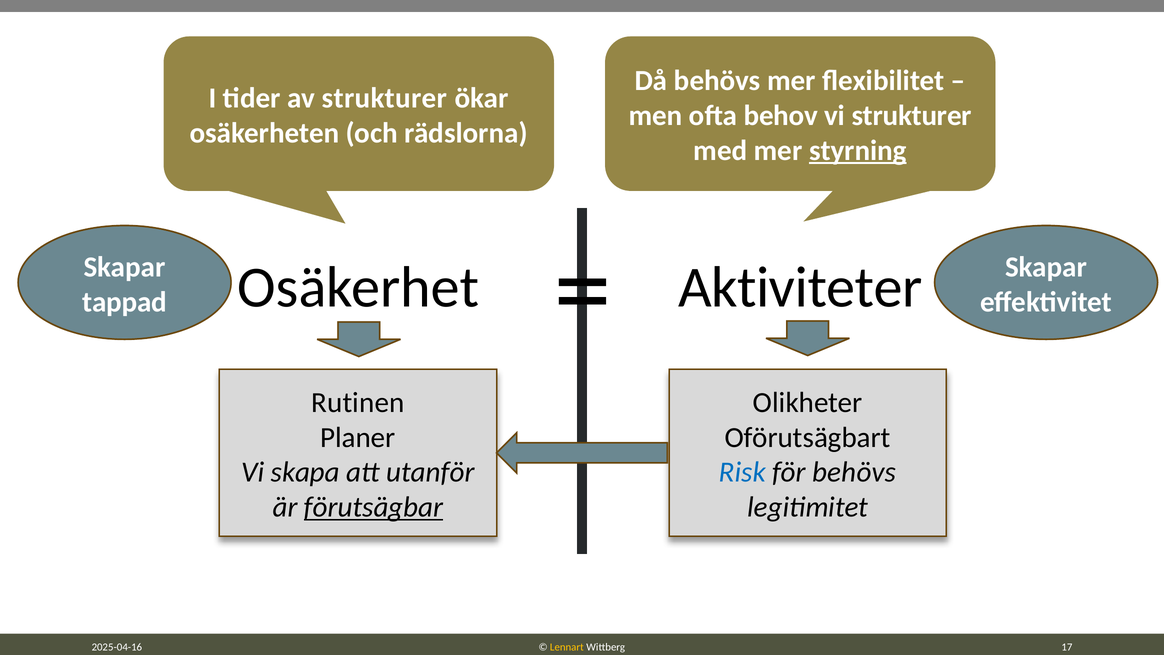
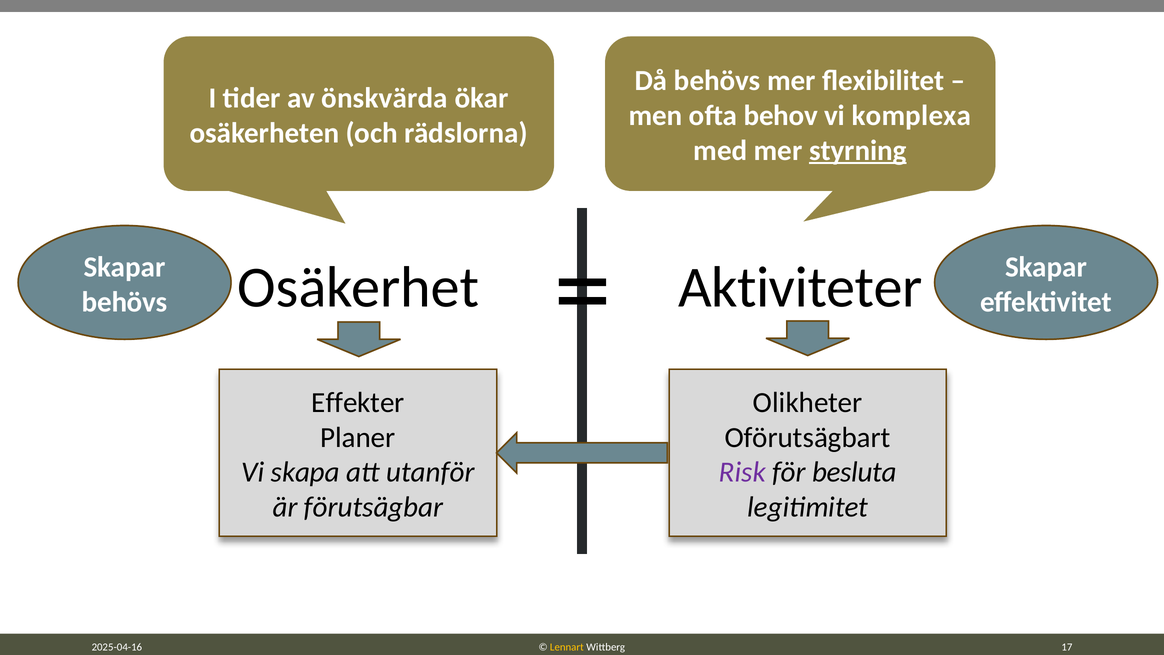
av strukturer: strukturer -> önskvärda
vi strukturer: strukturer -> komplexa
tappad at (125, 302): tappad -> behövs
Rutinen: Rutinen -> Effekter
Risk colour: blue -> purple
för behövs: behövs -> besluta
förutsägbar underline: present -> none
